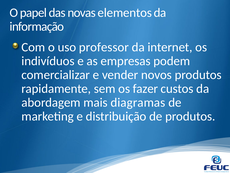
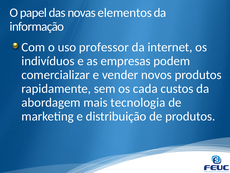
fazer: fazer -> cada
diagramas: diagramas -> tecnologia
